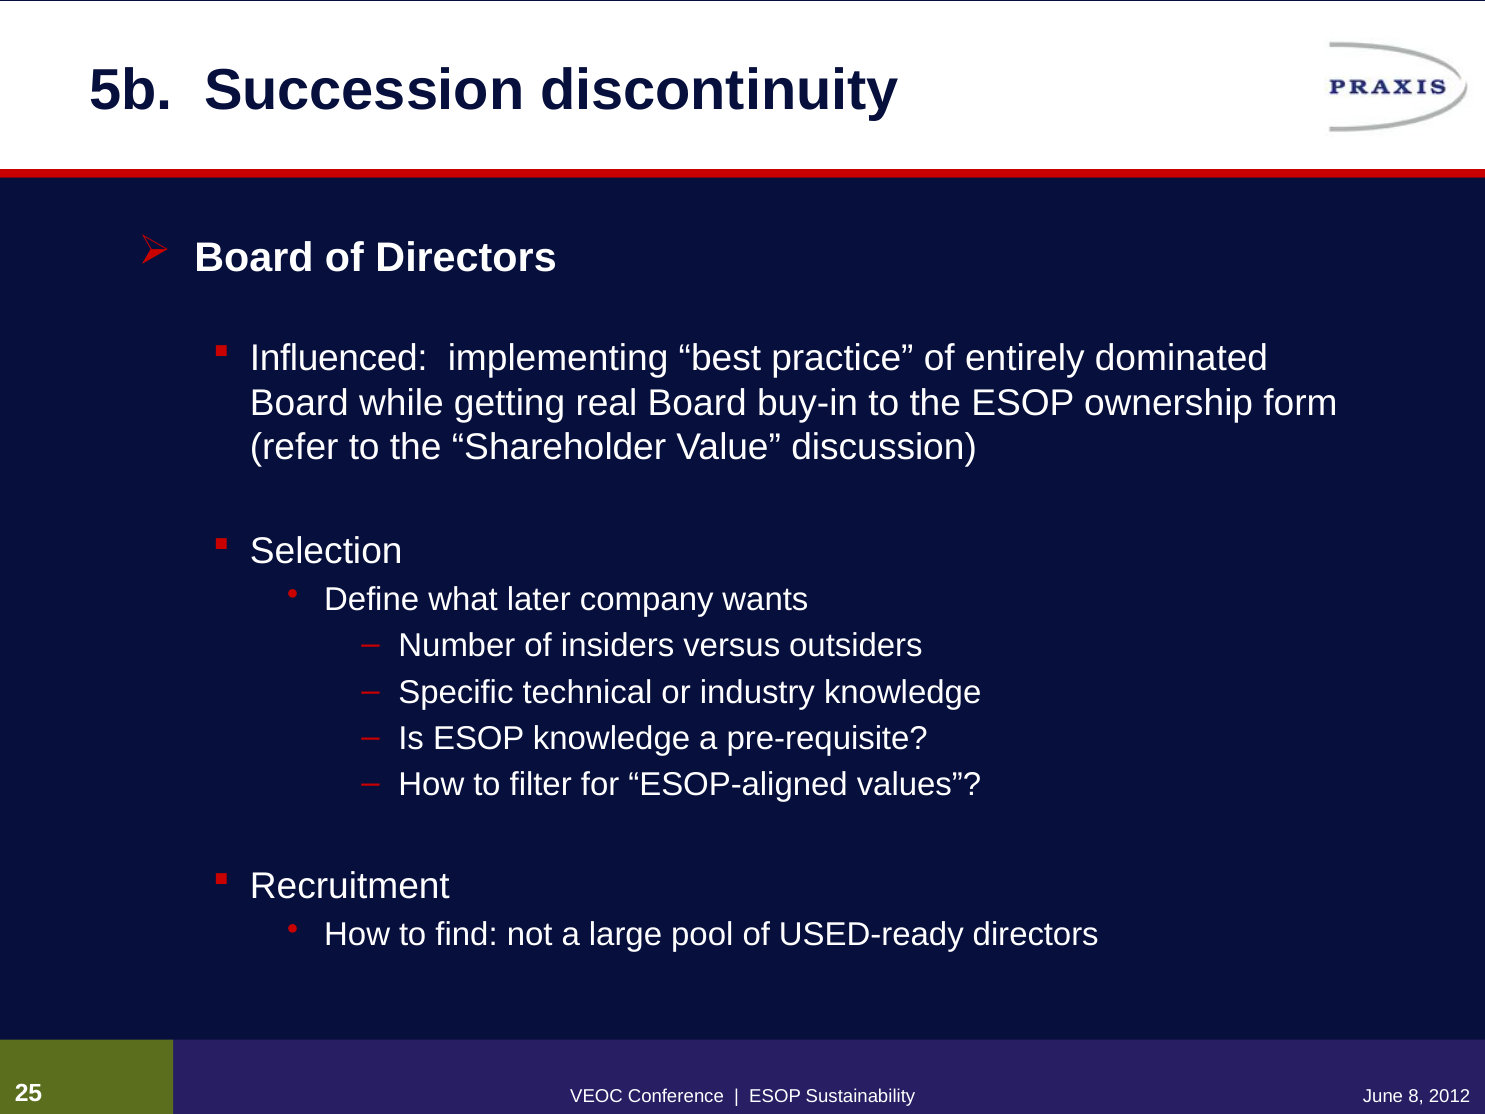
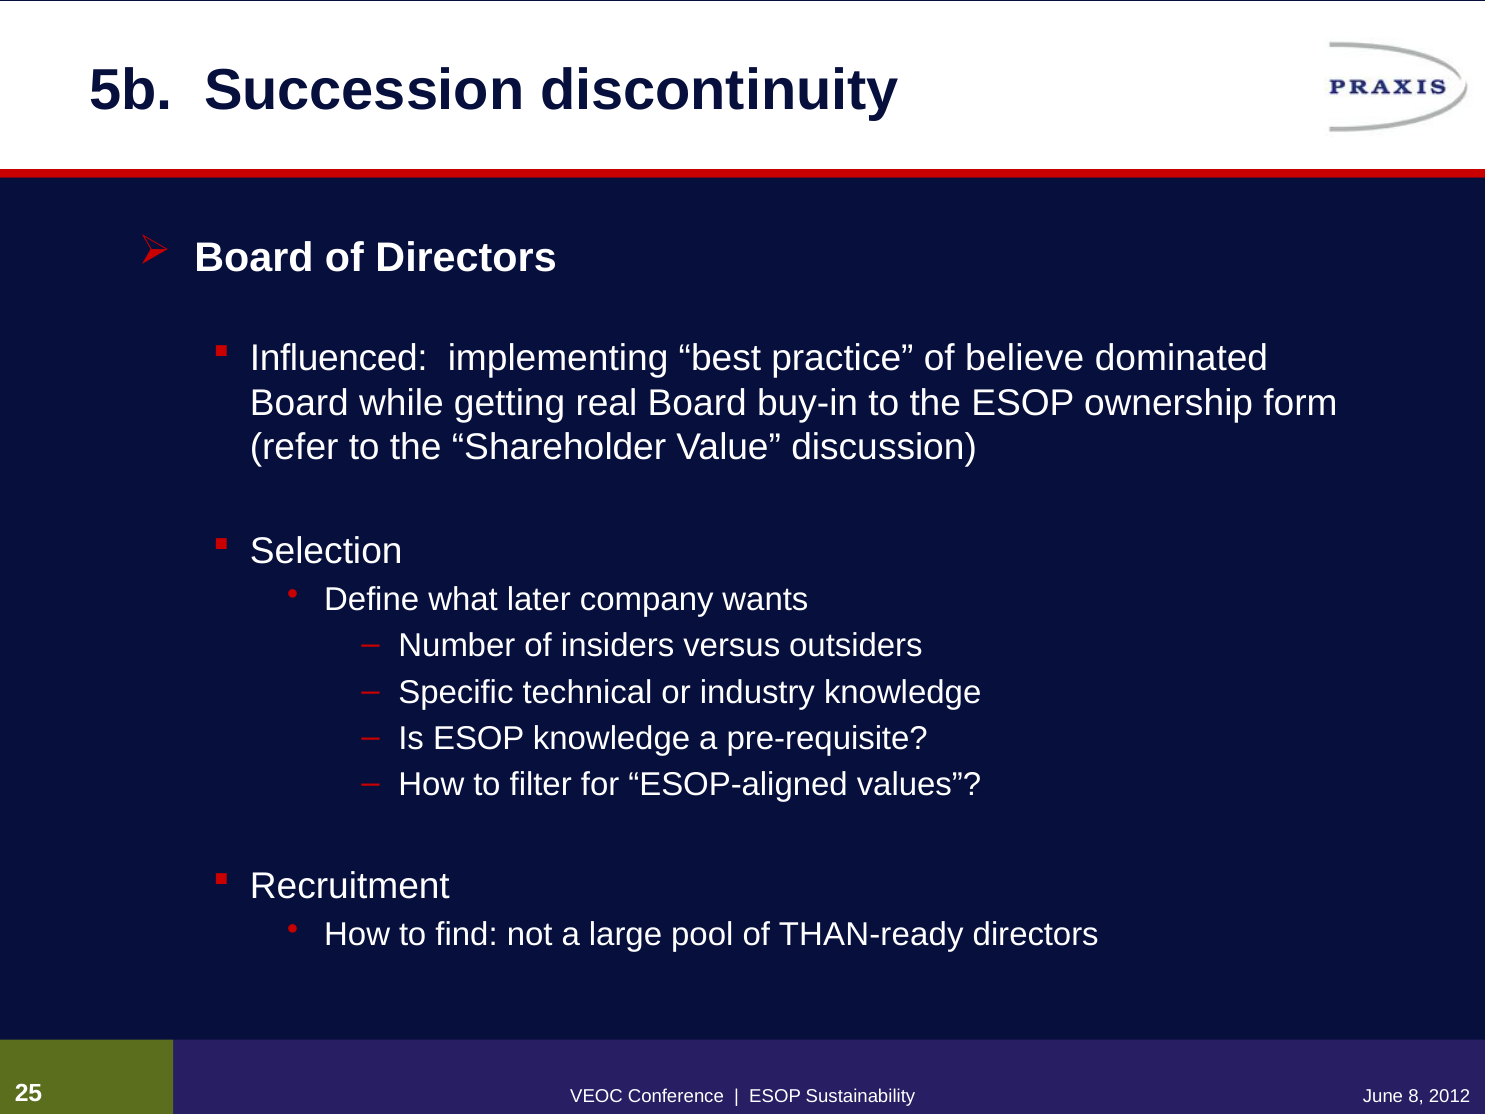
entirely: entirely -> believe
USED-ready: USED-ready -> THAN-ready
